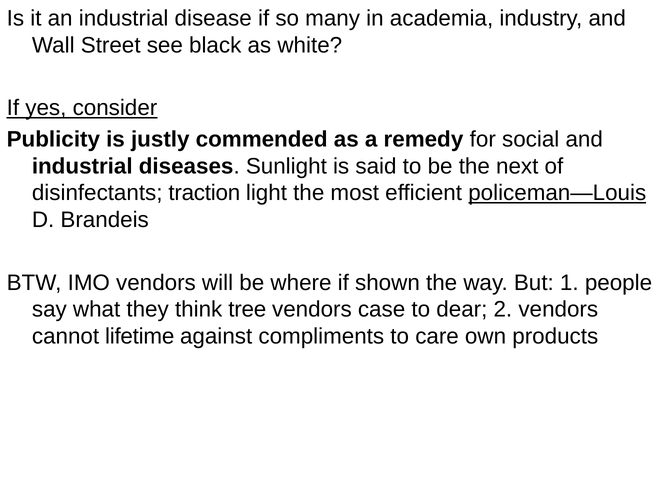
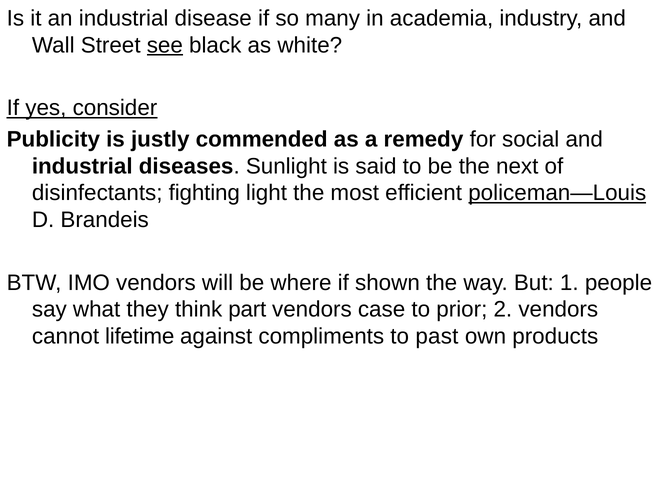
see underline: none -> present
traction: traction -> fighting
tree: tree -> part
dear: dear -> prior
care: care -> past
